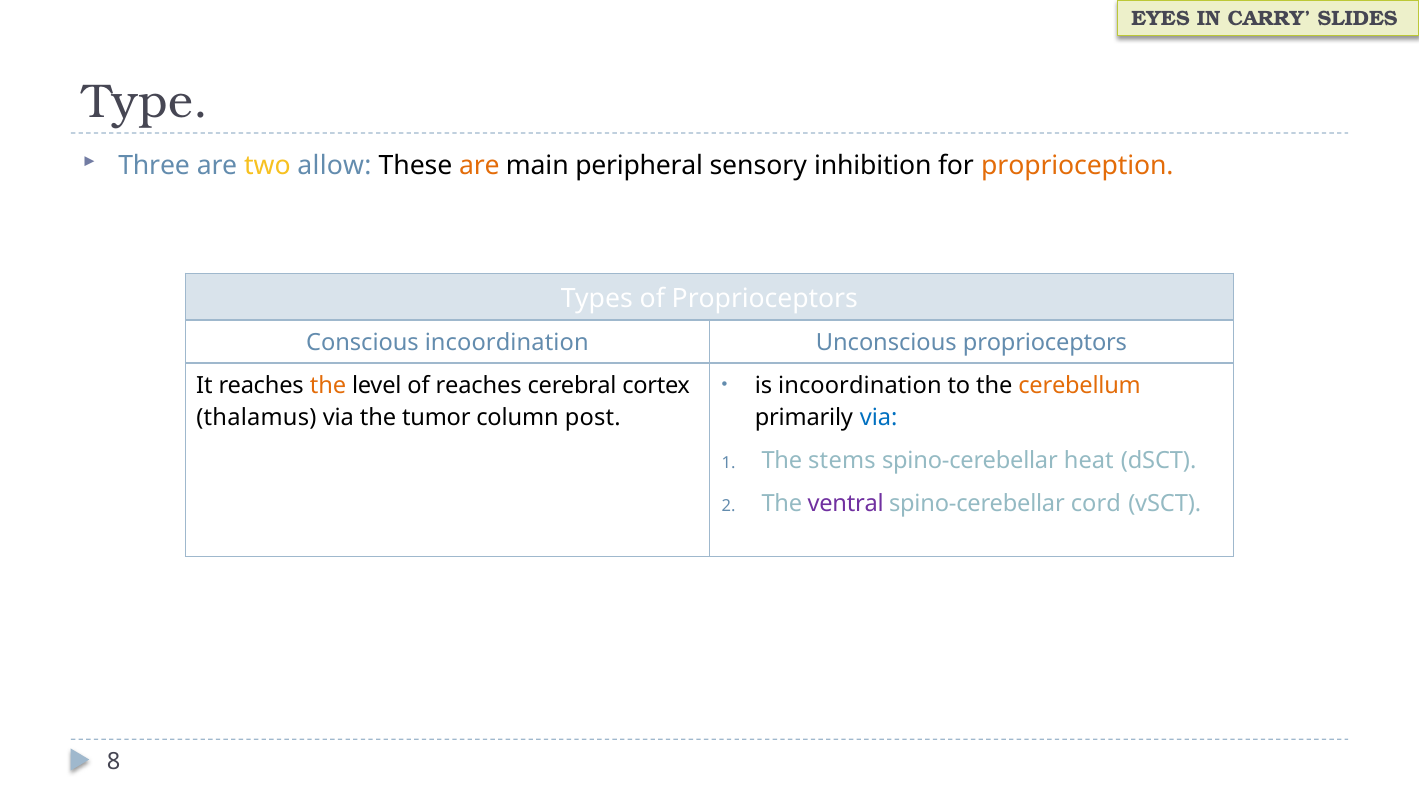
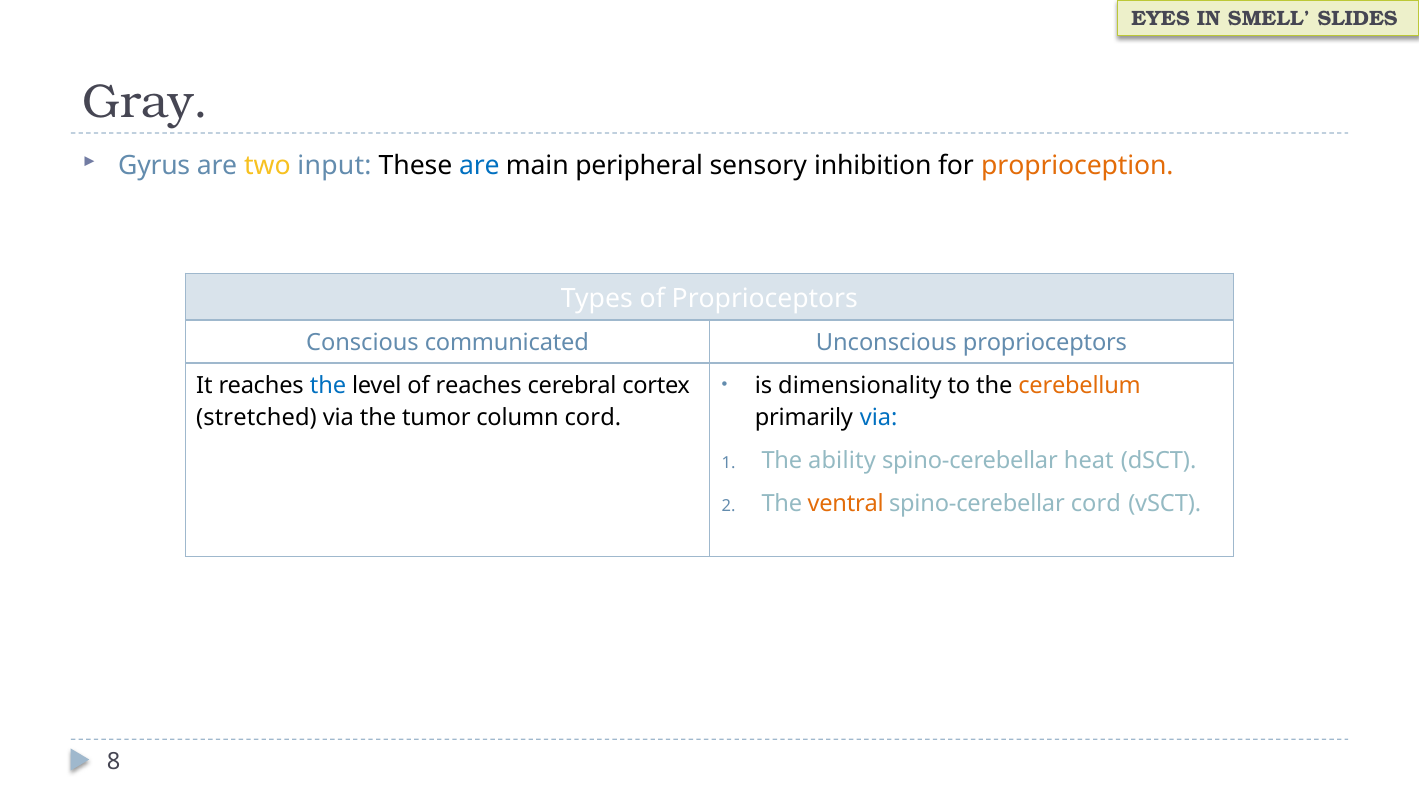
CARRY: CARRY -> SMELL
Type: Type -> Gray
Three: Three -> Gyrus
allow: allow -> input
are at (479, 166) colour: orange -> blue
Conscious incoordination: incoordination -> communicated
is incoordination: incoordination -> dimensionality
the at (328, 386) colour: orange -> blue
thalamus: thalamus -> stretched
column post: post -> cord
stems: stems -> ability
ventral colour: purple -> orange
